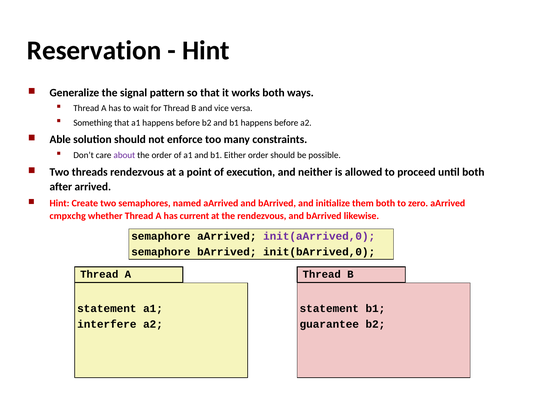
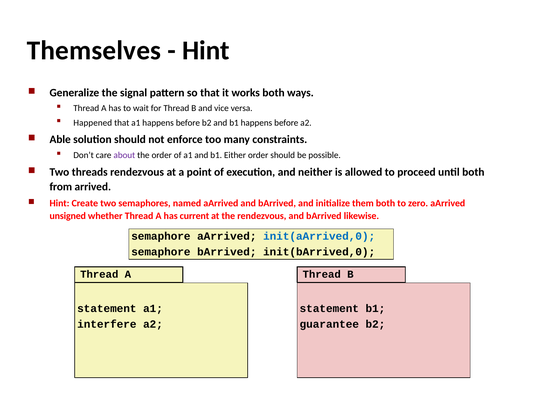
Reservation: Reservation -> Themselves
Something: Something -> Happened
after: after -> from
cmpxchg: cmpxchg -> unsigned
init(aArrived,0 colour: purple -> blue
